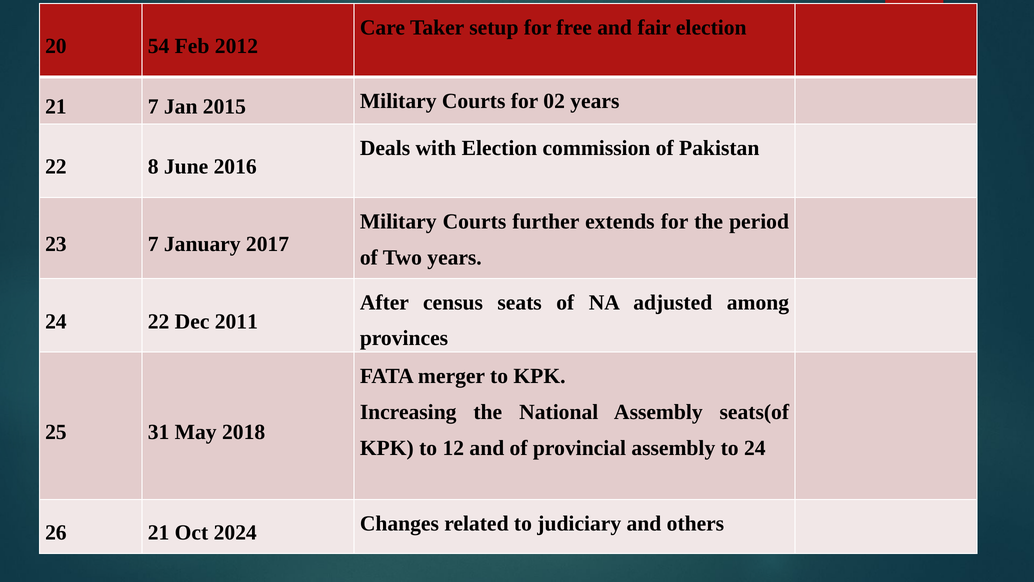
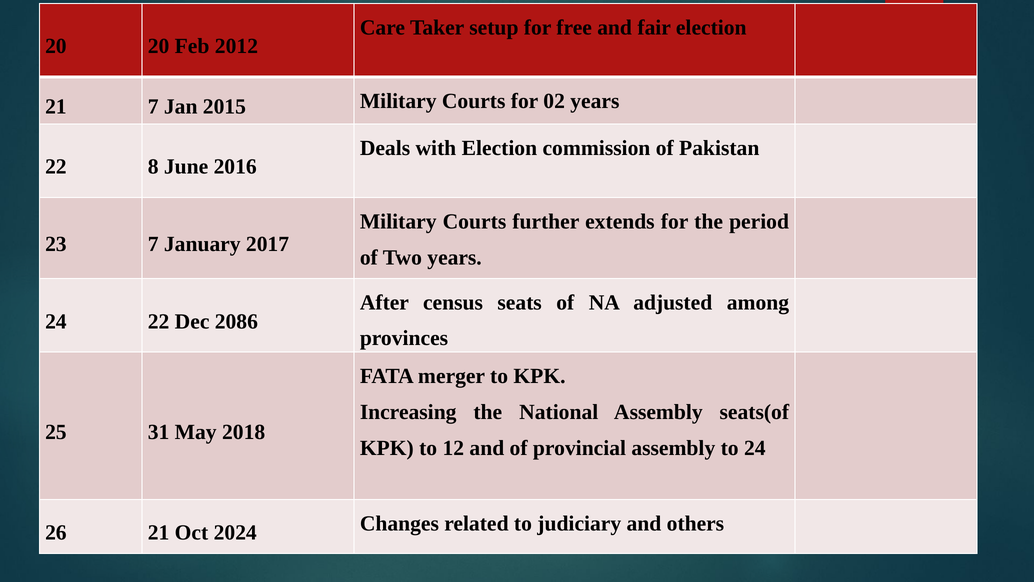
20 54: 54 -> 20
2011: 2011 -> 2086
